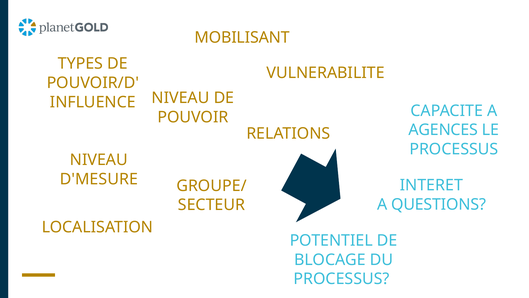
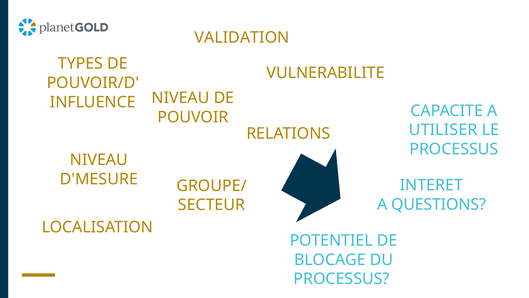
MOBILISANT: MOBILISANT -> VALIDATION
AGENCES: AGENCES -> UTILISER
